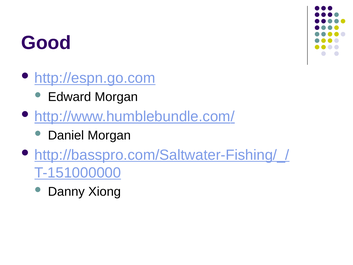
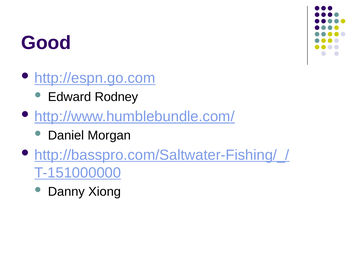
Edward Morgan: Morgan -> Rodney
